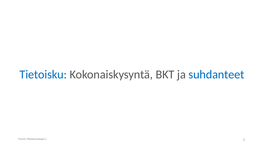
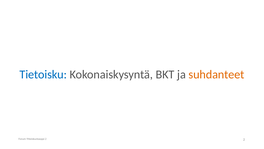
suhdanteet colour: blue -> orange
